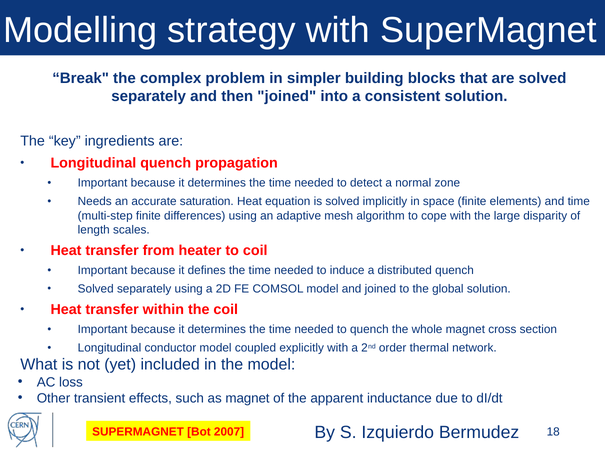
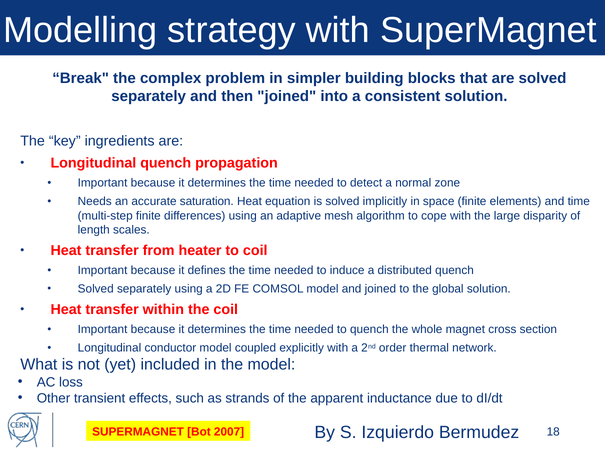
as magnet: magnet -> strands
